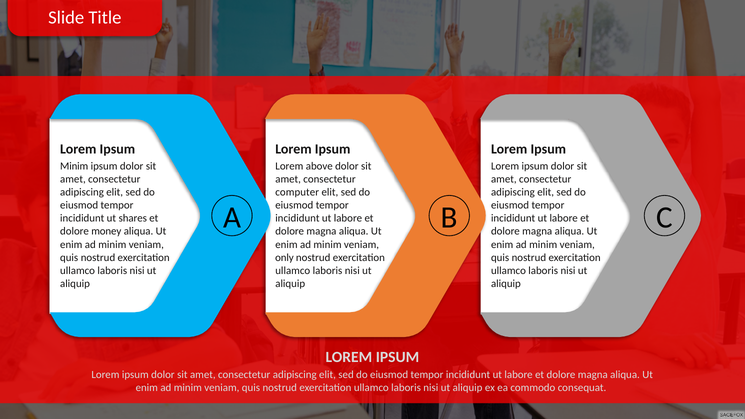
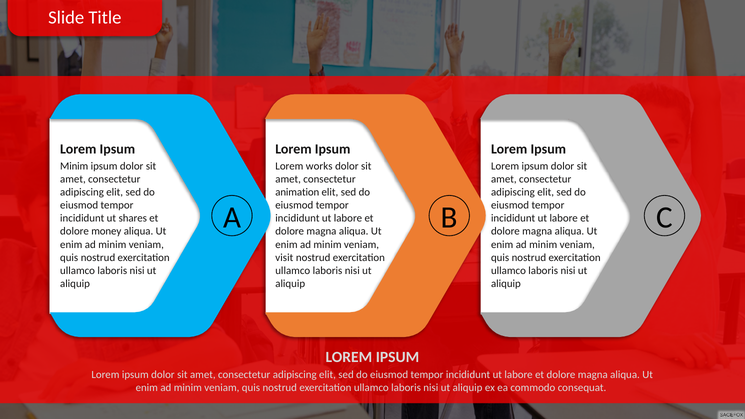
above: above -> works
computer: computer -> animation
only: only -> visit
